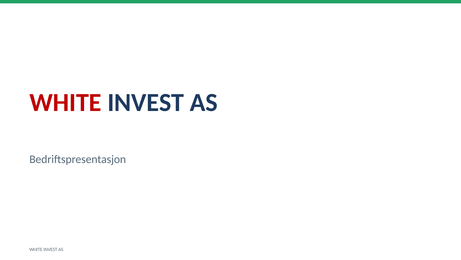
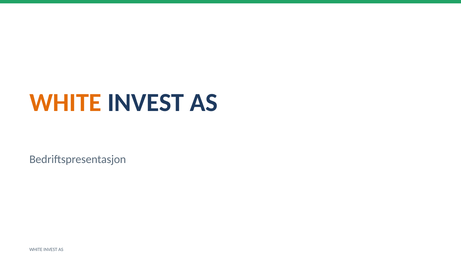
WHITE at (65, 102) colour: red -> orange
